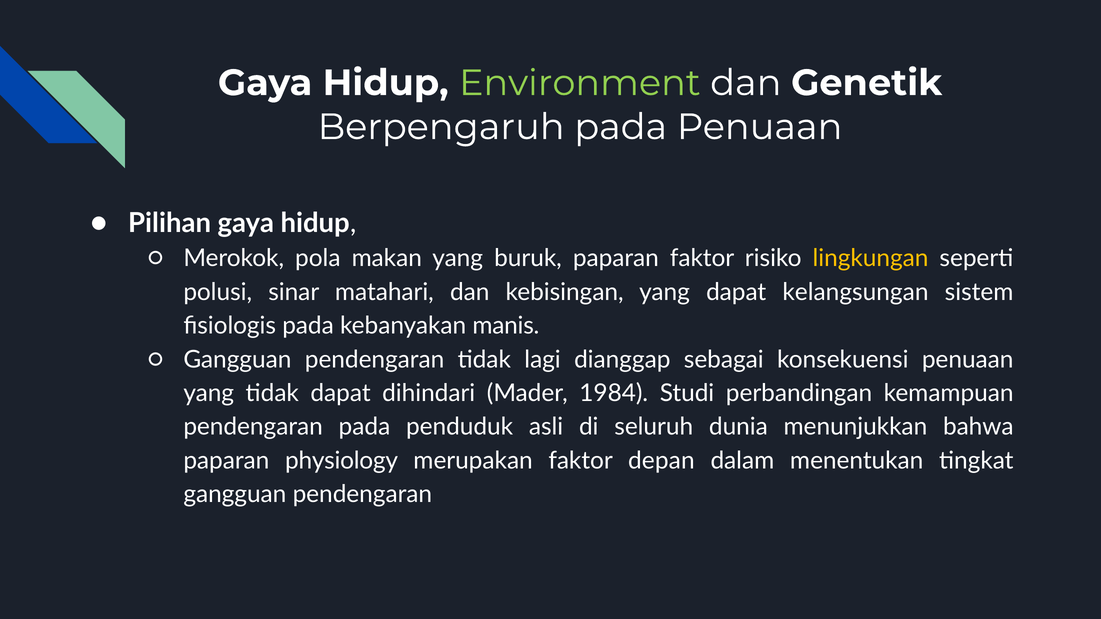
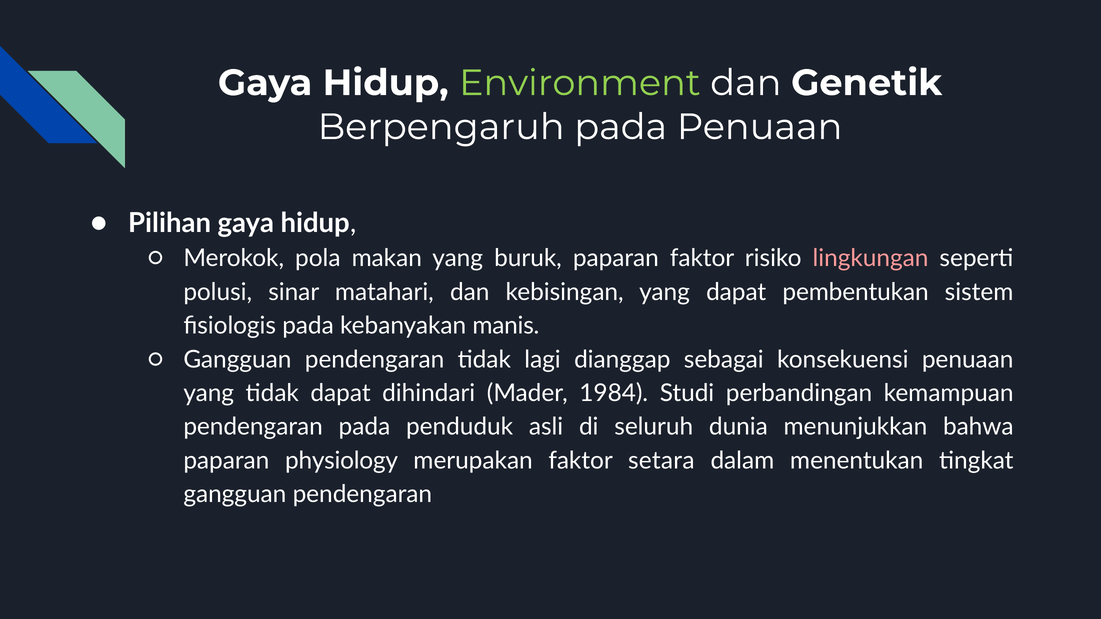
lingkungan colour: yellow -> pink
kelangsungan: kelangsungan -> pembentukan
depan: depan -> setara
